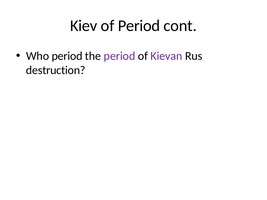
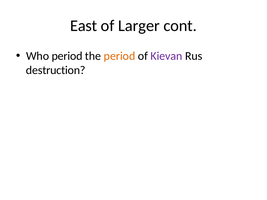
Kiev: Kiev -> East
of Period: Period -> Larger
period at (120, 56) colour: purple -> orange
